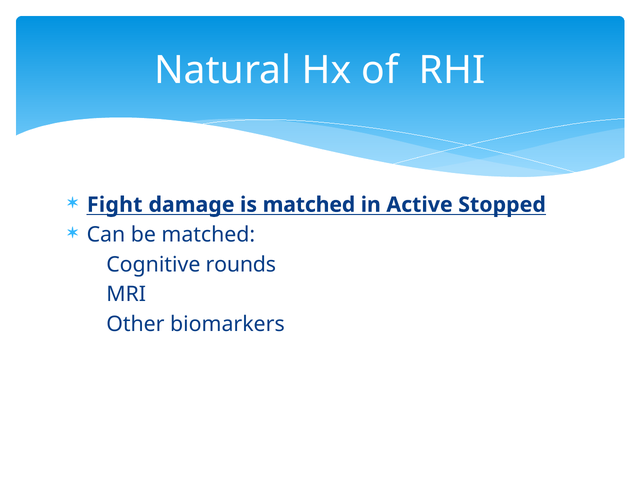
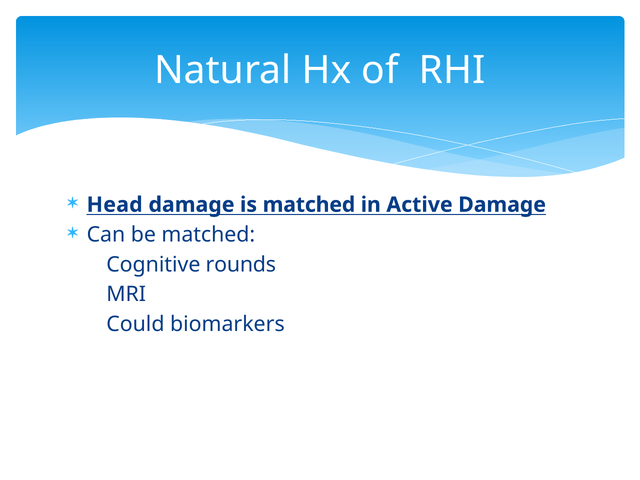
Fight: Fight -> Head
Active Stopped: Stopped -> Damage
Other: Other -> Could
